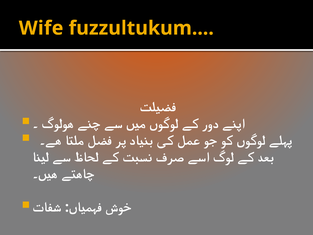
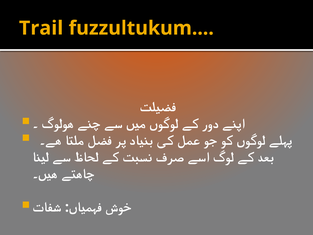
Wife: Wife -> Trail
